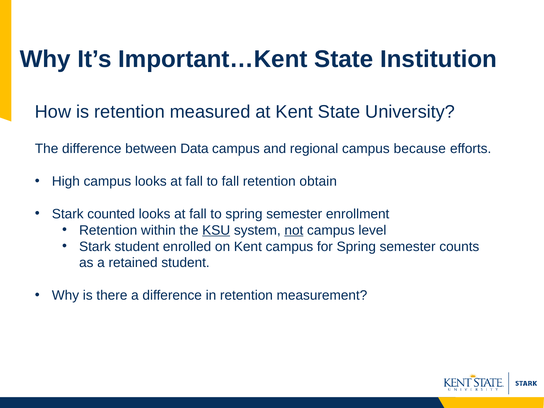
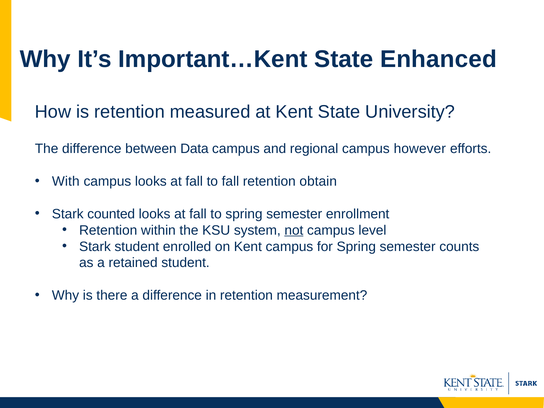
Institution: Institution -> Enhanced
because: because -> however
High: High -> With
KSU underline: present -> none
